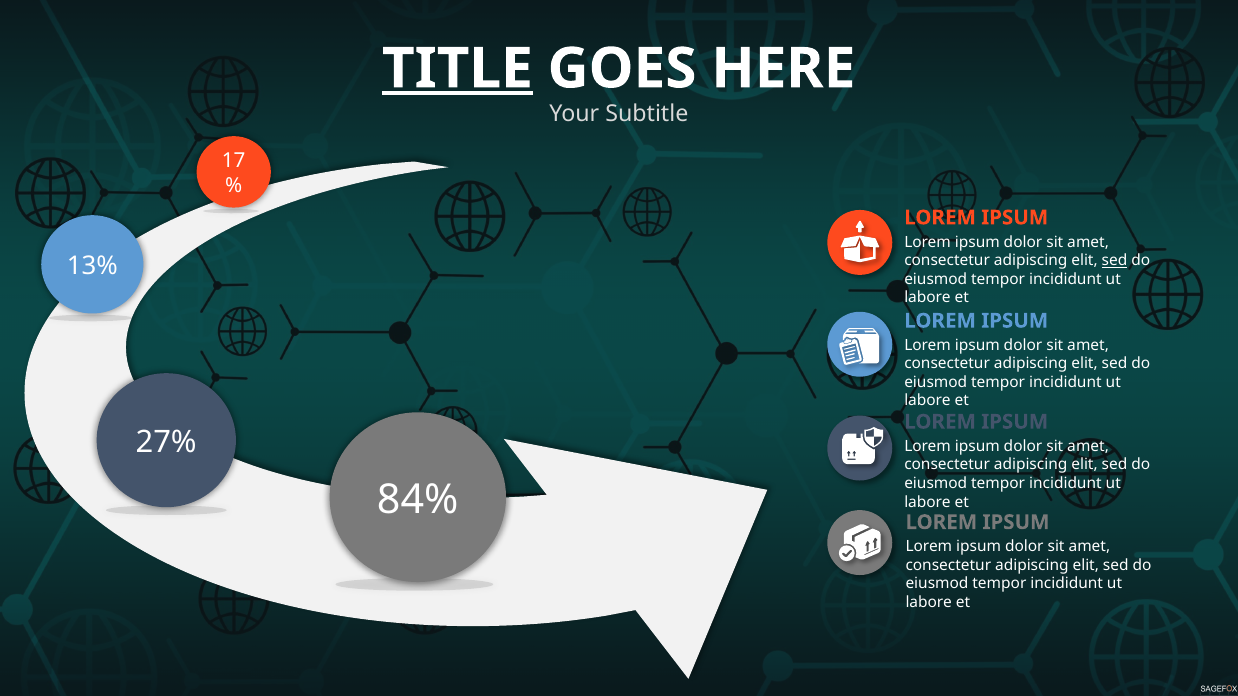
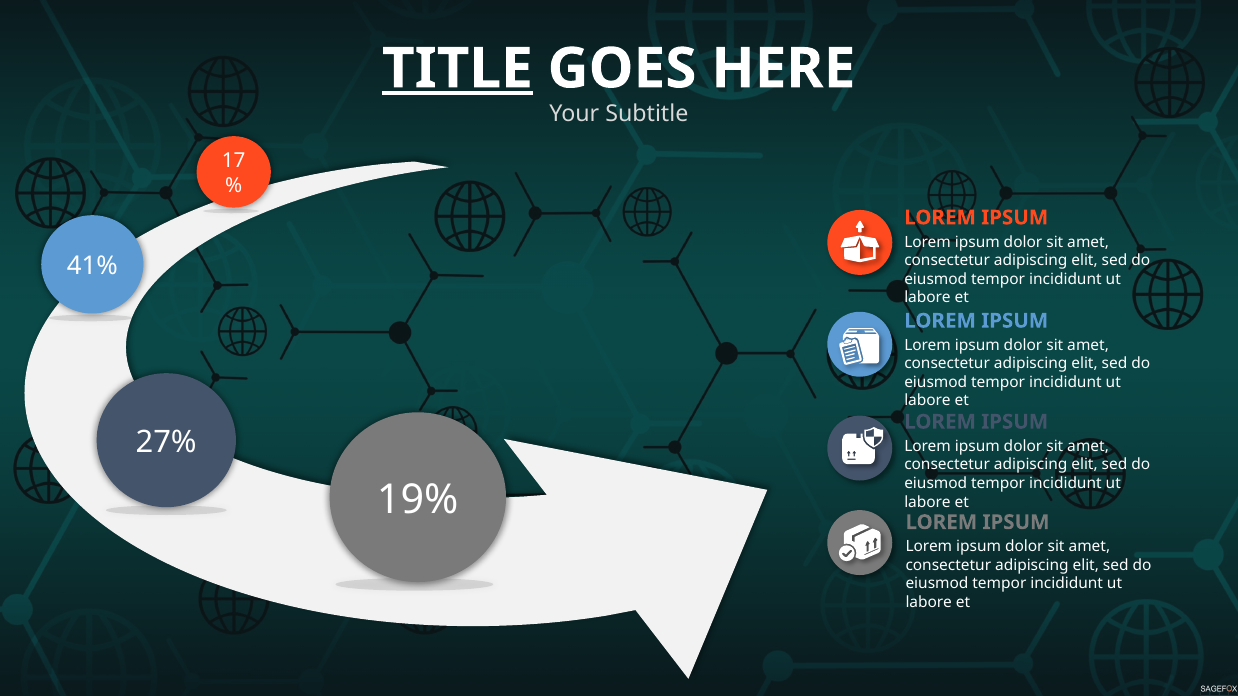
sed at (1115, 261) underline: present -> none
13%: 13% -> 41%
84%: 84% -> 19%
